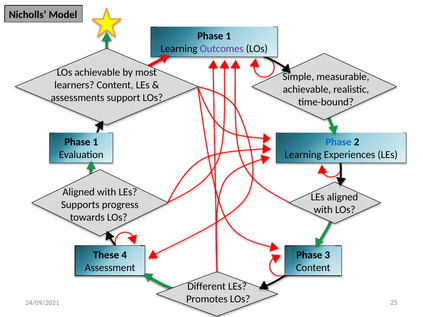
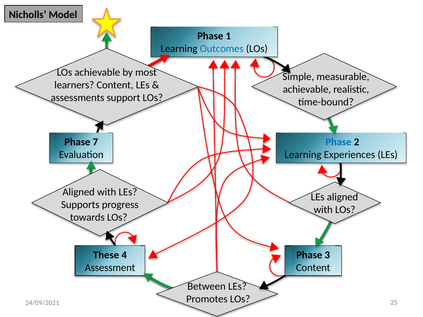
Outcomes colour: purple -> blue
1 at (95, 142): 1 -> 7
Different: Different -> Between
